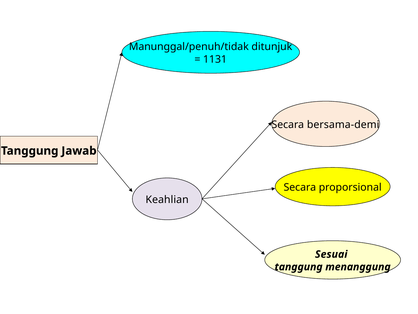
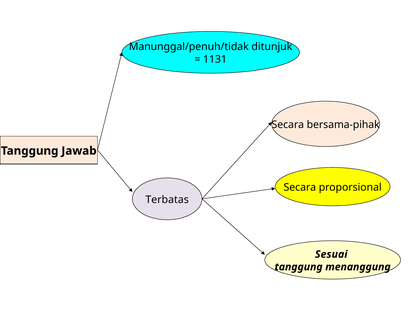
bersama-demi: bersama-demi -> bersama-pihak
Keahlian: Keahlian -> Terbatas
